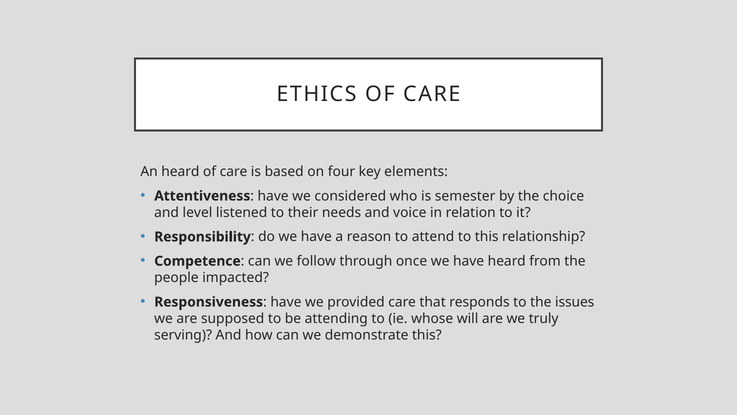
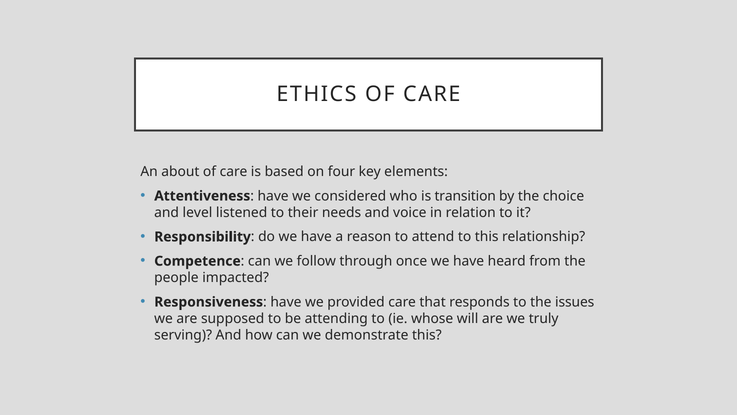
An heard: heard -> about
semester: semester -> transition
